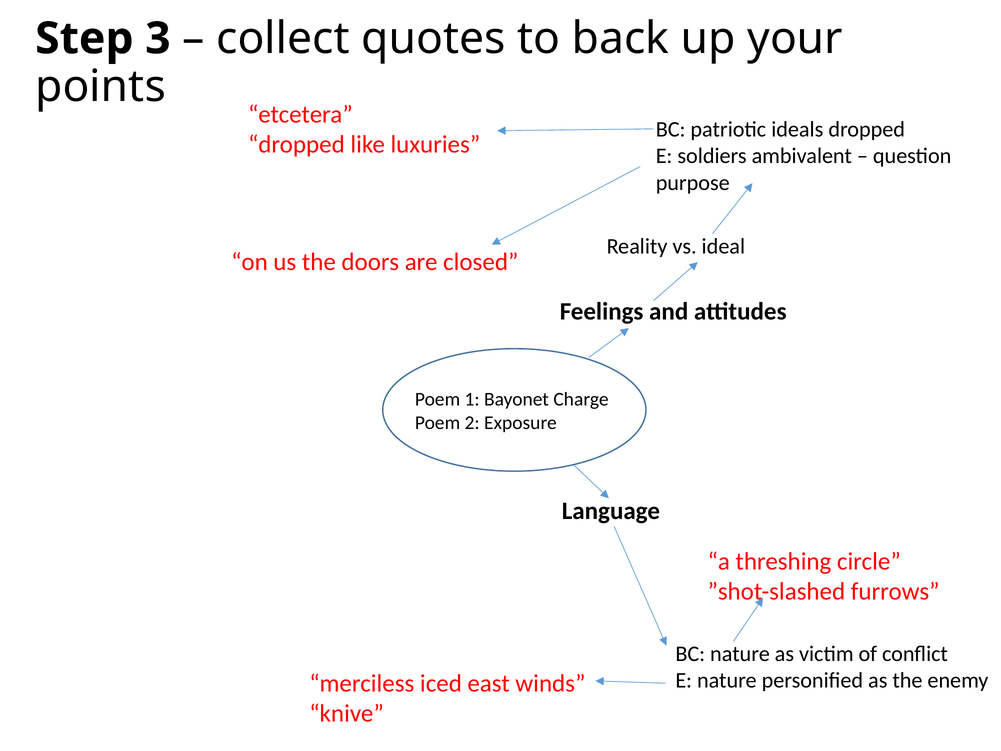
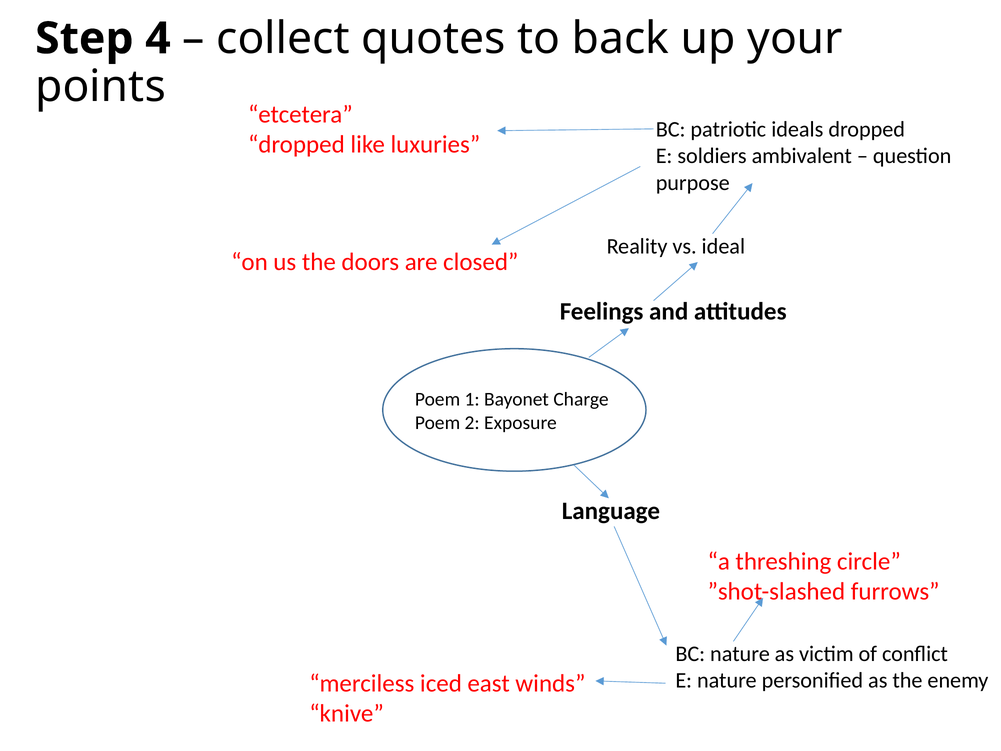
3: 3 -> 4
